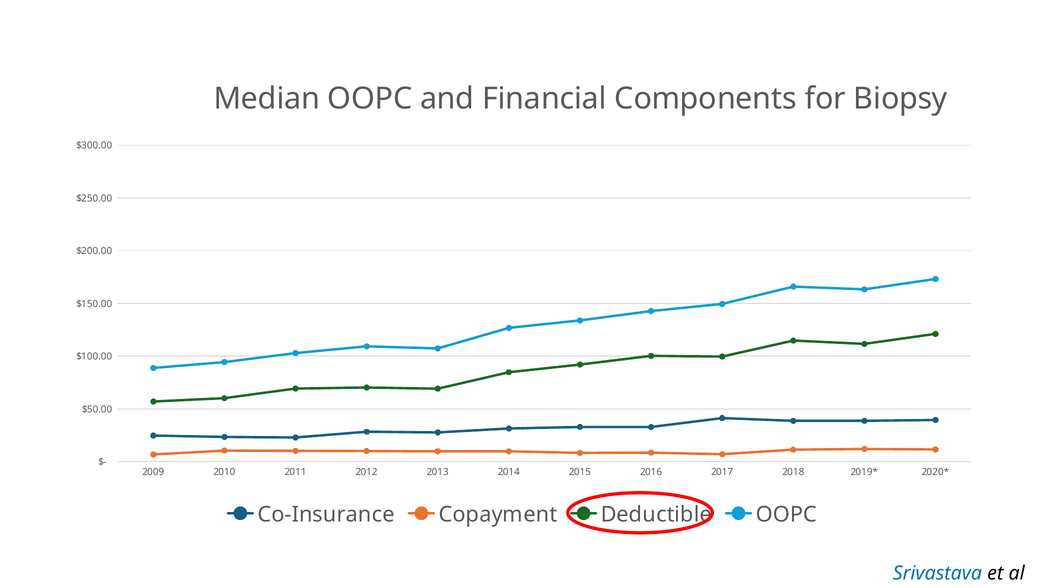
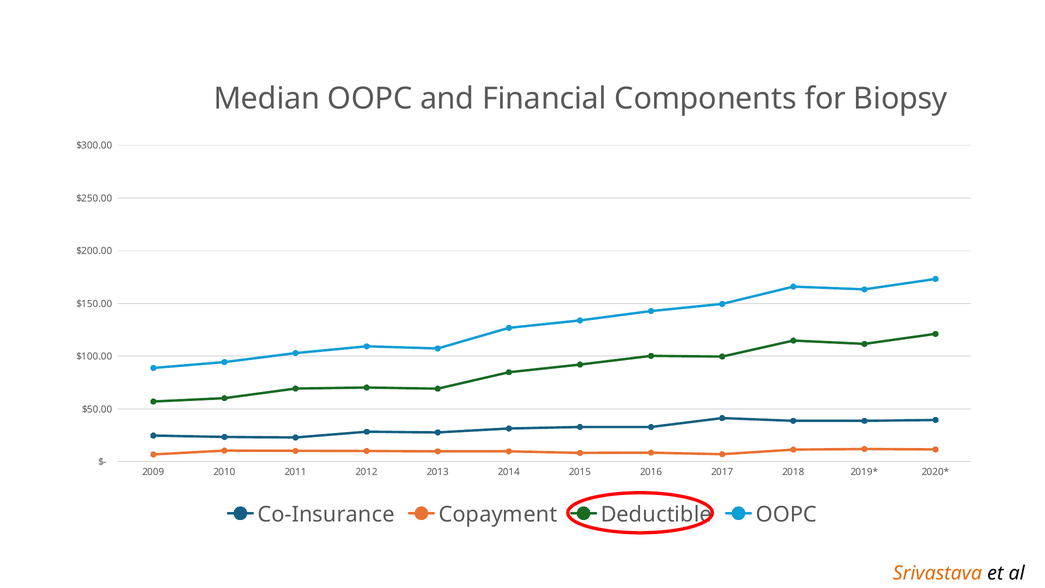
Srivastava colour: blue -> orange
